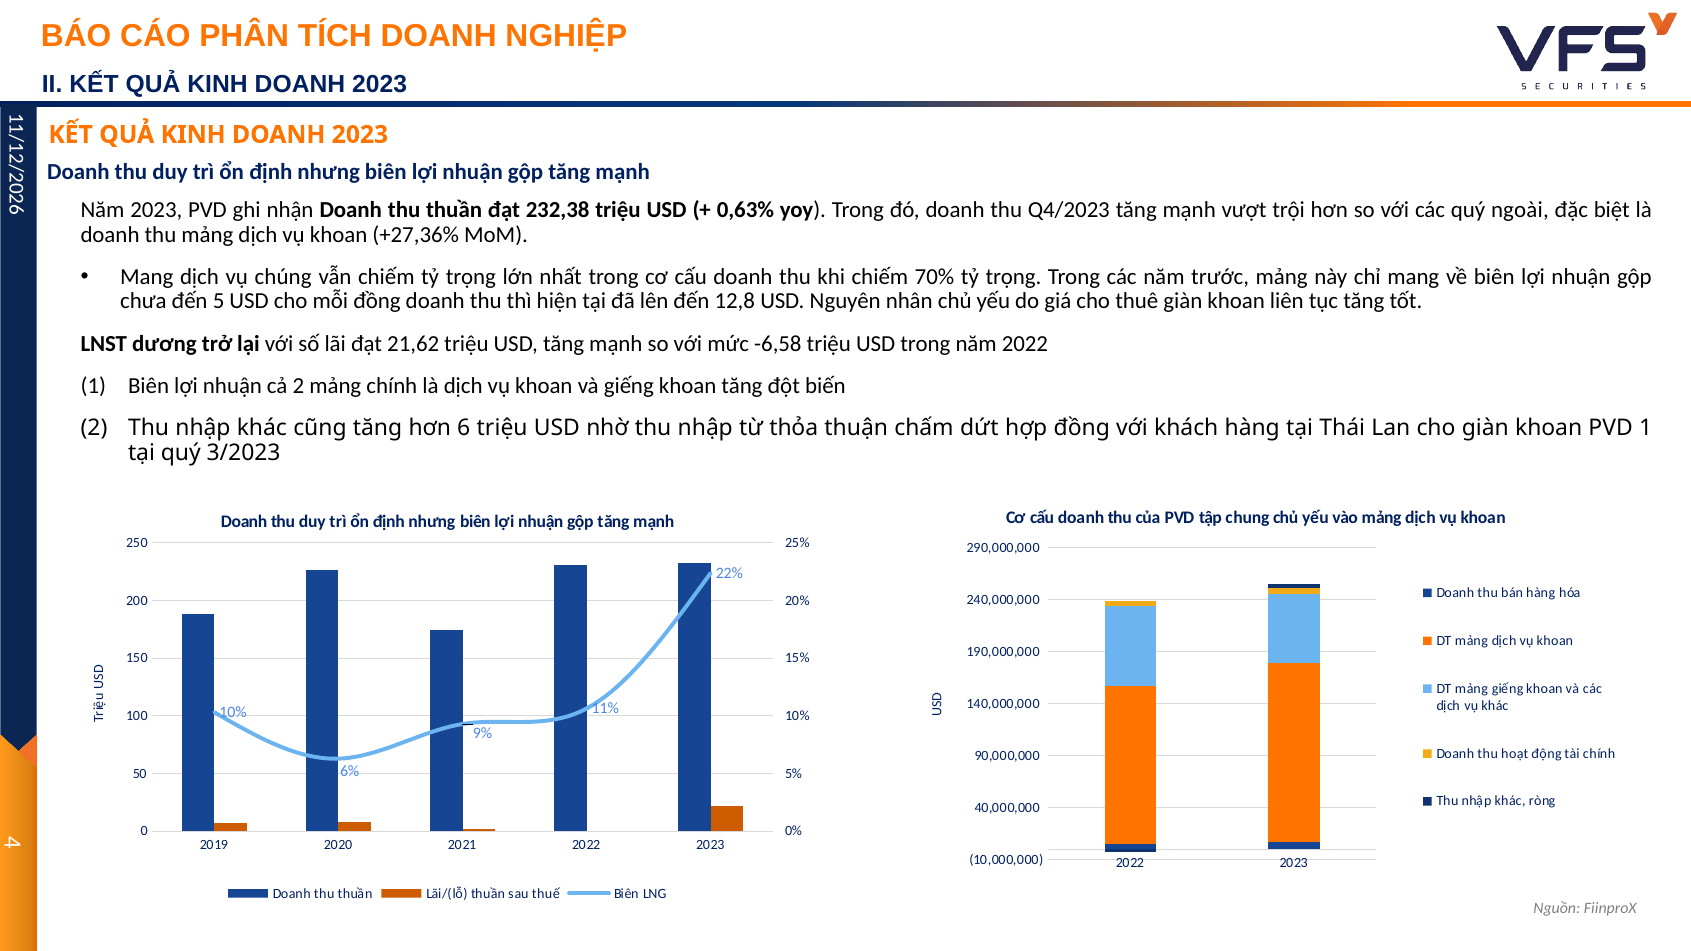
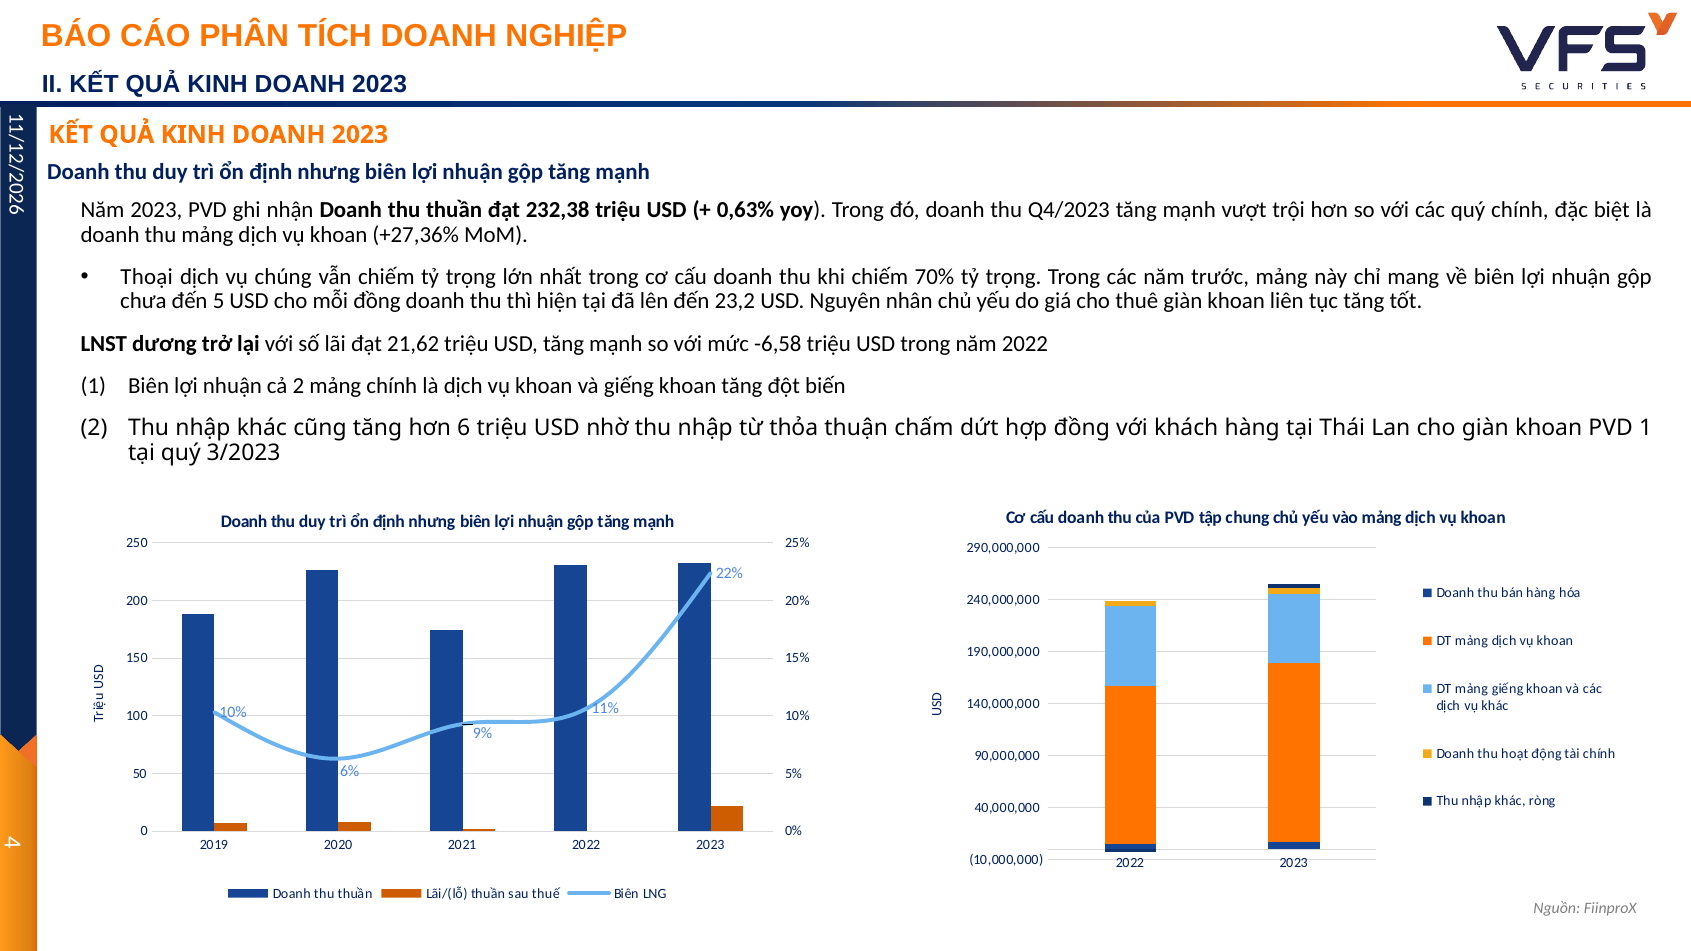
quý ngoài: ngoài -> chính
Mang at (147, 277): Mang -> Thoại
12,8: 12,8 -> 23,2
